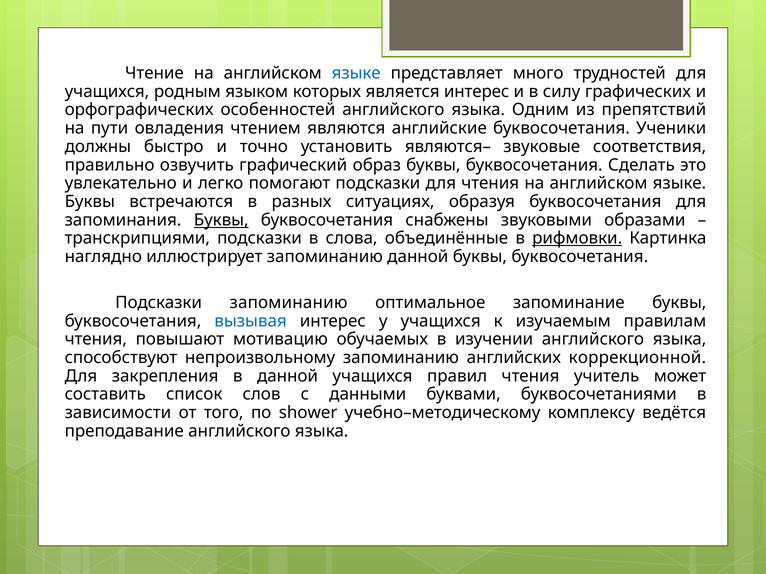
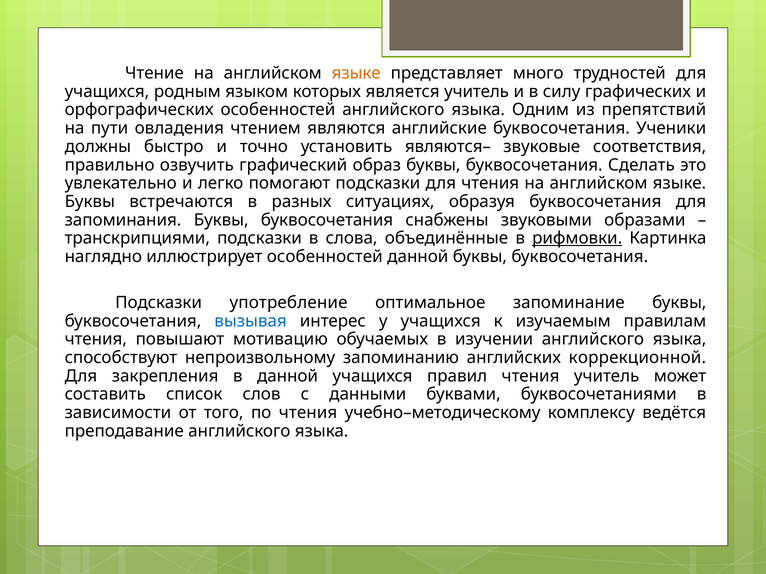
языке at (356, 73) colour: blue -> orange
является интерес: интерес -> учитель
Буквы at (221, 220) underline: present -> none
иллюстрирует запоминанию: запоминанию -> особенностей
Подсказки запоминанию: запоминанию -> употребление
по shower: shower -> чтения
